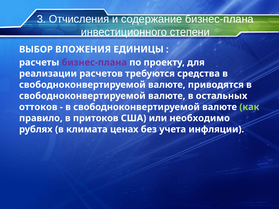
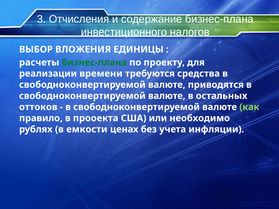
степени: степени -> налогов
бизнес-плана at (94, 62) colour: purple -> green
расчетов: расчетов -> времени
притоков: притоков -> прооекта
климата: климата -> емкости
